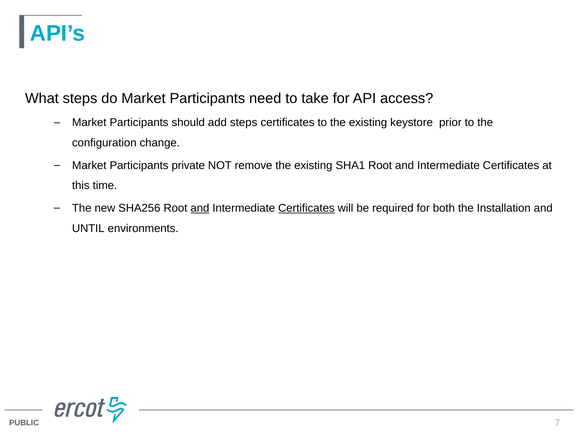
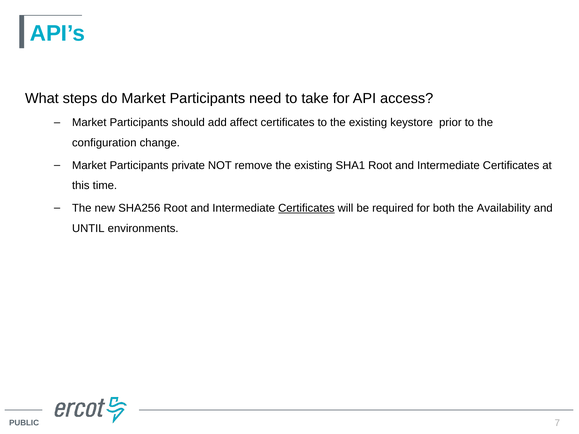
add steps: steps -> affect
and at (200, 208) underline: present -> none
Installation: Installation -> Availability
